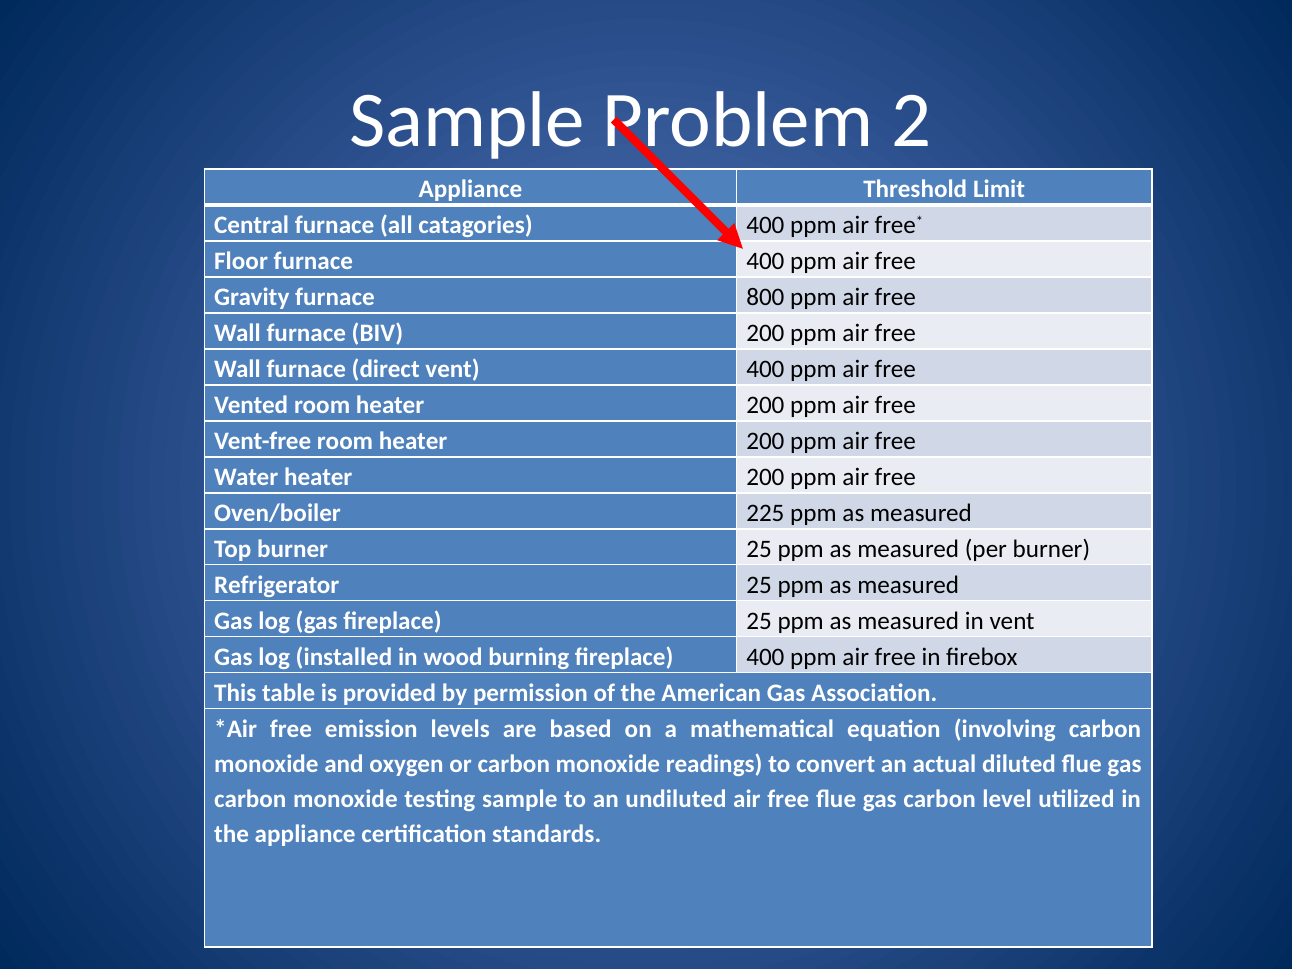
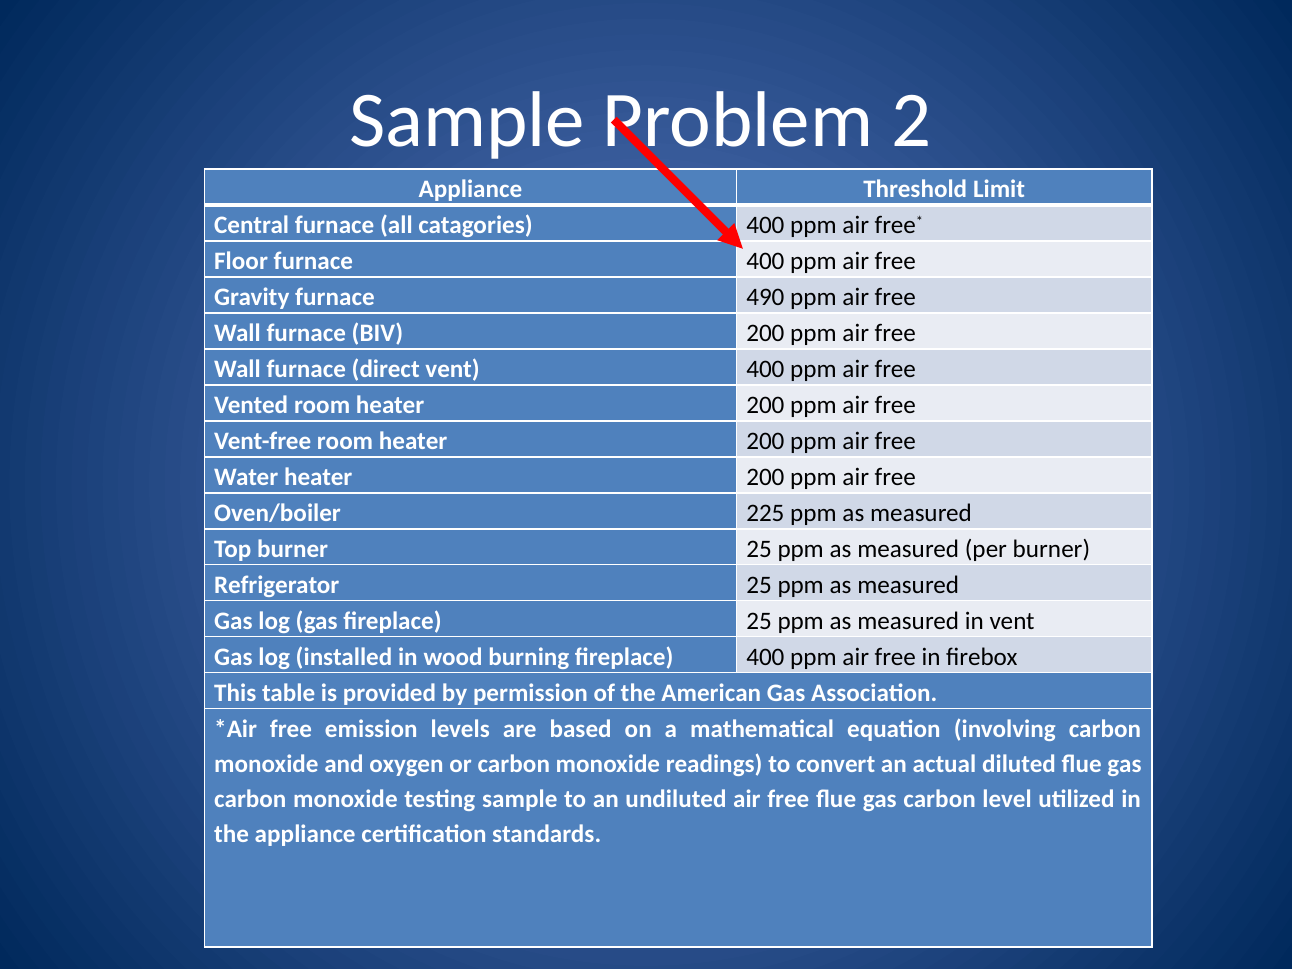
800: 800 -> 490
